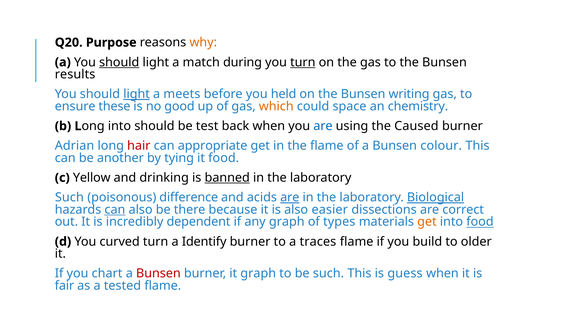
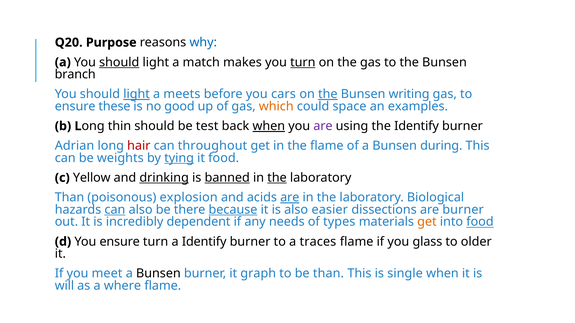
why colour: orange -> blue
during: during -> makes
results: results -> branch
held: held -> cars
the at (328, 94) underline: none -> present
chemistry: chemistry -> examples
into at (119, 126): into -> thin
when at (269, 126) underline: none -> present
are at (323, 126) colour: blue -> purple
the Caused: Caused -> Identify
appropriate: appropriate -> throughout
colour: colour -> during
another: another -> weights
tying underline: none -> present
drinking underline: none -> present
the at (277, 178) underline: none -> present
Such at (69, 198): Such -> Than
difference: difference -> explosion
Biological underline: present -> none
because underline: none -> present
are correct: correct -> burner
any graph: graph -> needs
You curved: curved -> ensure
build: build -> glass
chart: chart -> meet
Bunsen at (158, 274) colour: red -> black
be such: such -> than
guess: guess -> single
fair: fair -> will
tested: tested -> where
